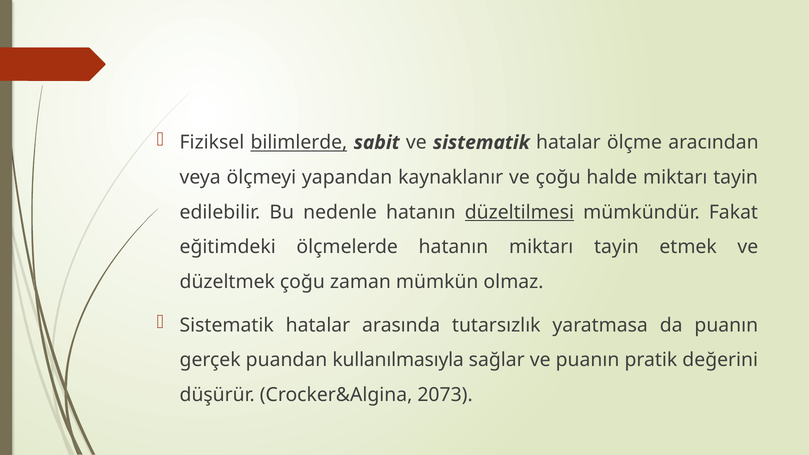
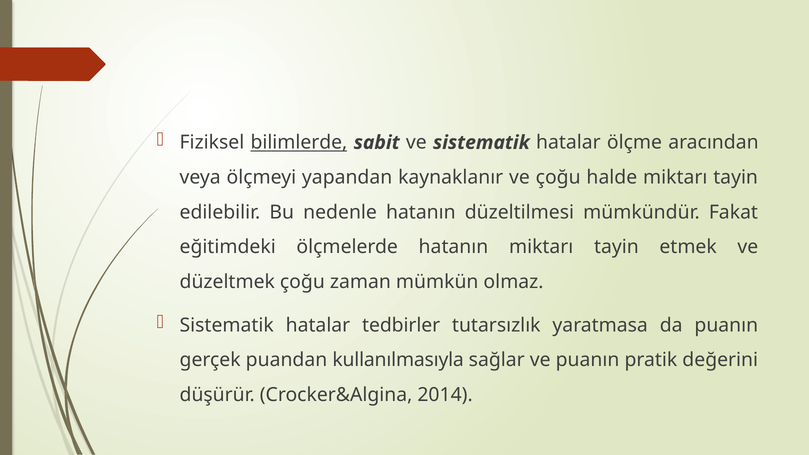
düzeltilmesi underline: present -> none
arasında: arasında -> tedbirler
2073: 2073 -> 2014
